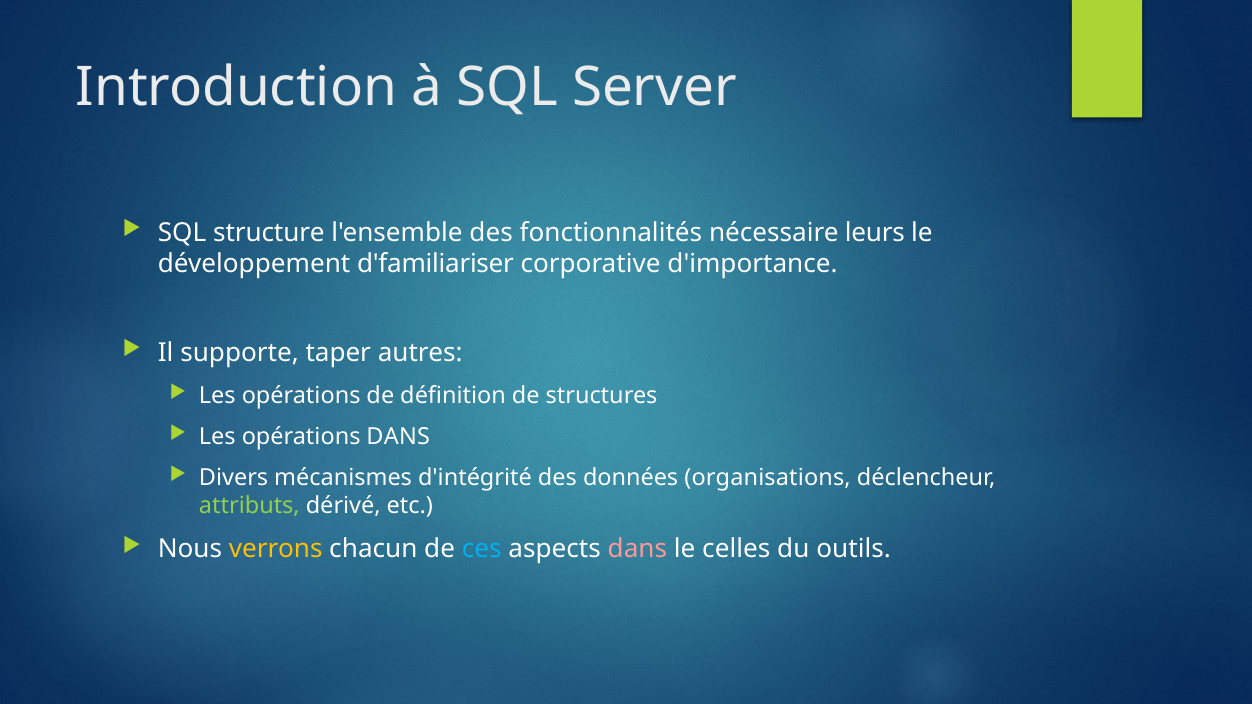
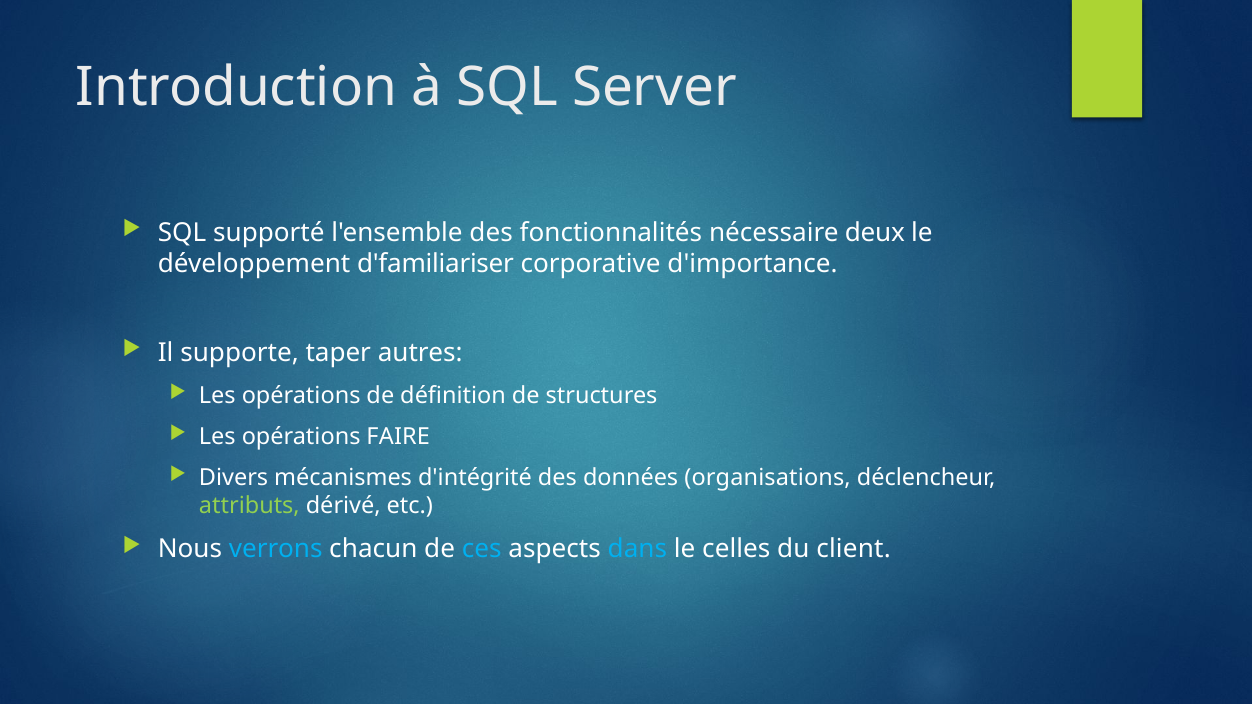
structure: structure -> supporté
leurs: leurs -> deux
opérations DANS: DANS -> FAIRE
verrons colour: yellow -> light blue
dans at (637, 549) colour: pink -> light blue
outils: outils -> client
